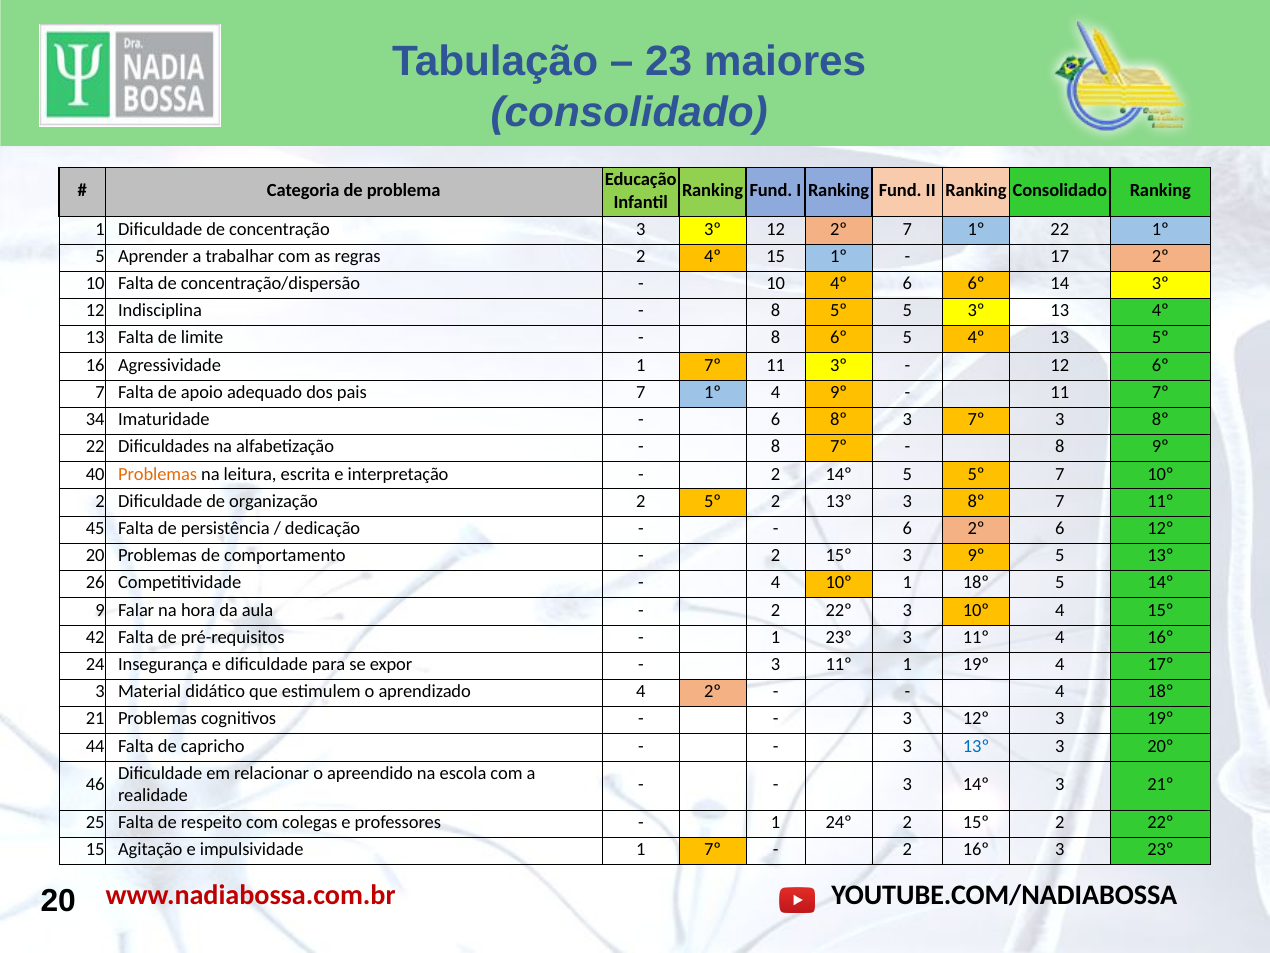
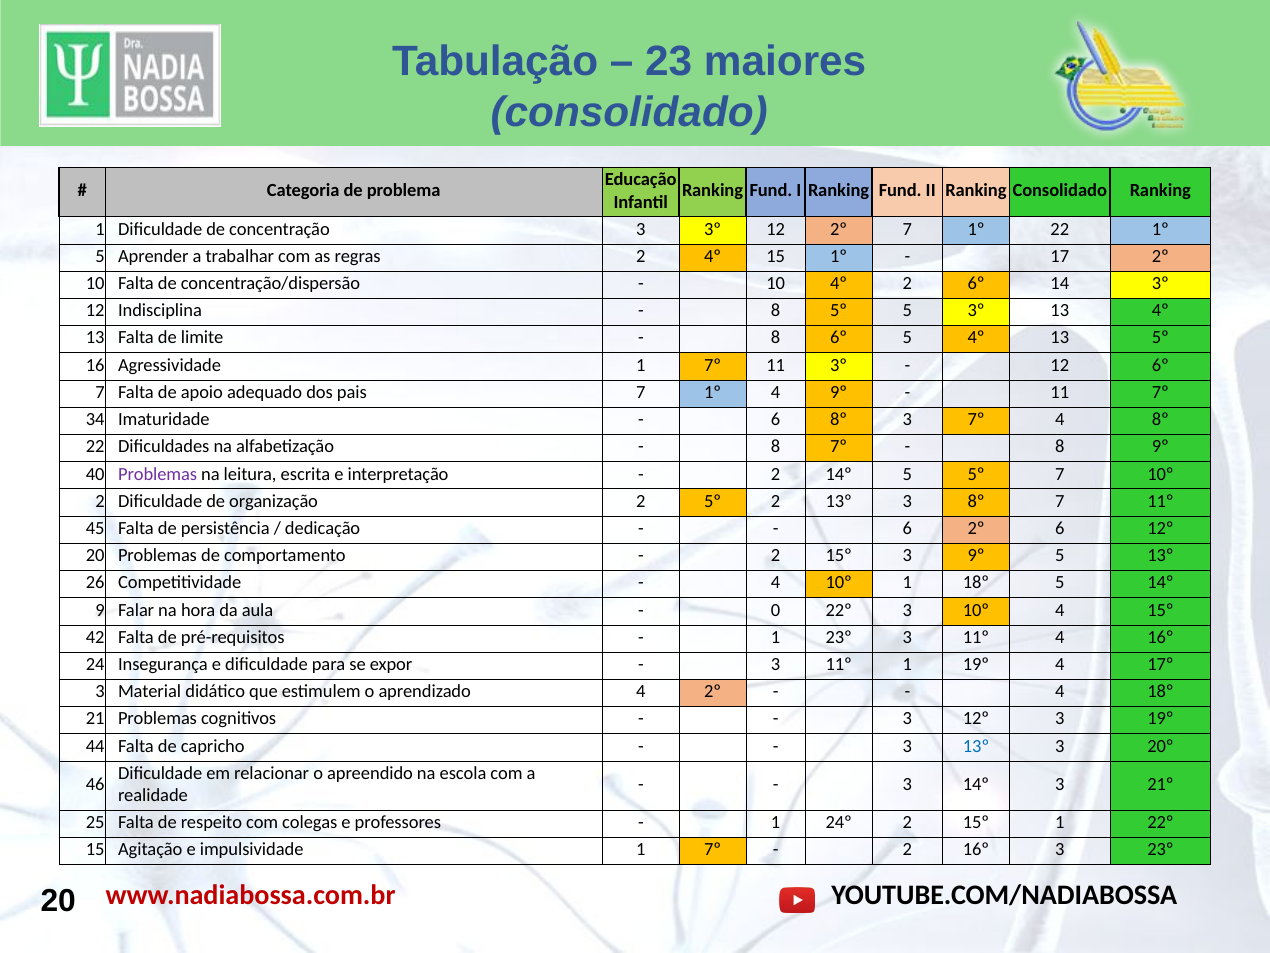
4º 6: 6 -> 2
7º 3: 3 -> 4
Problemas at (158, 474) colour: orange -> purple
2 at (776, 610): 2 -> 0
15º 2: 2 -> 1
